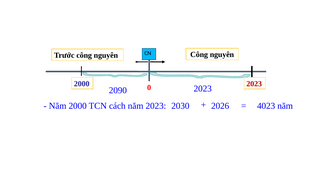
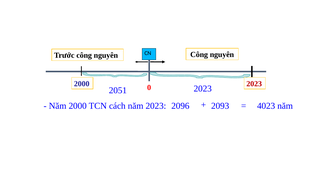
2090: 2090 -> 2051
2030: 2030 -> 2096
2026: 2026 -> 2093
